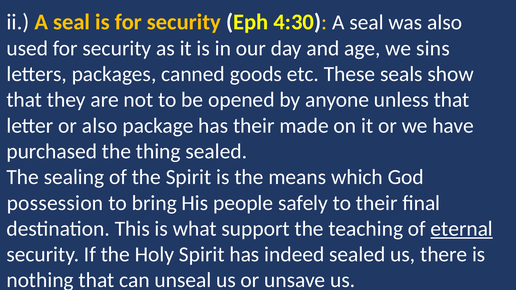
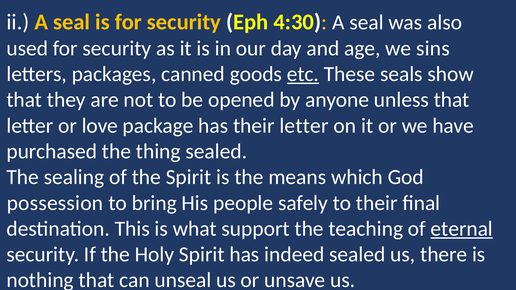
etc underline: none -> present
or also: also -> love
their made: made -> letter
